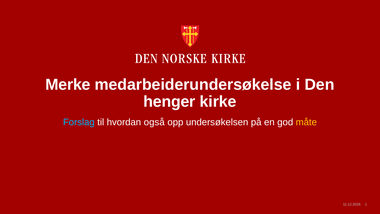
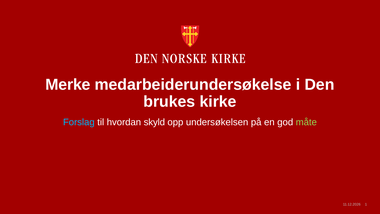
henger: henger -> brukes
også: også -> skyld
måte colour: yellow -> light green
